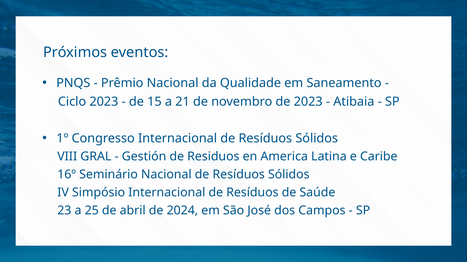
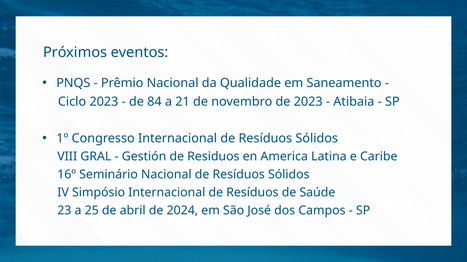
15: 15 -> 84
